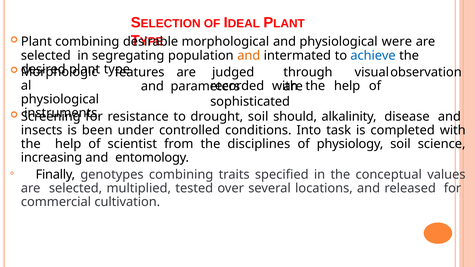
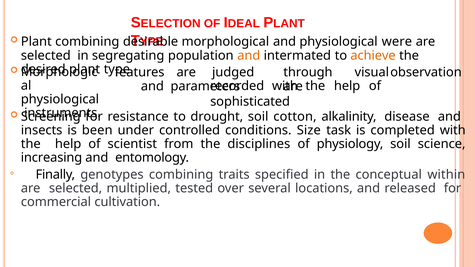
achieve colour: blue -> orange
should: should -> cotton
Into: Into -> Size
values: values -> within
